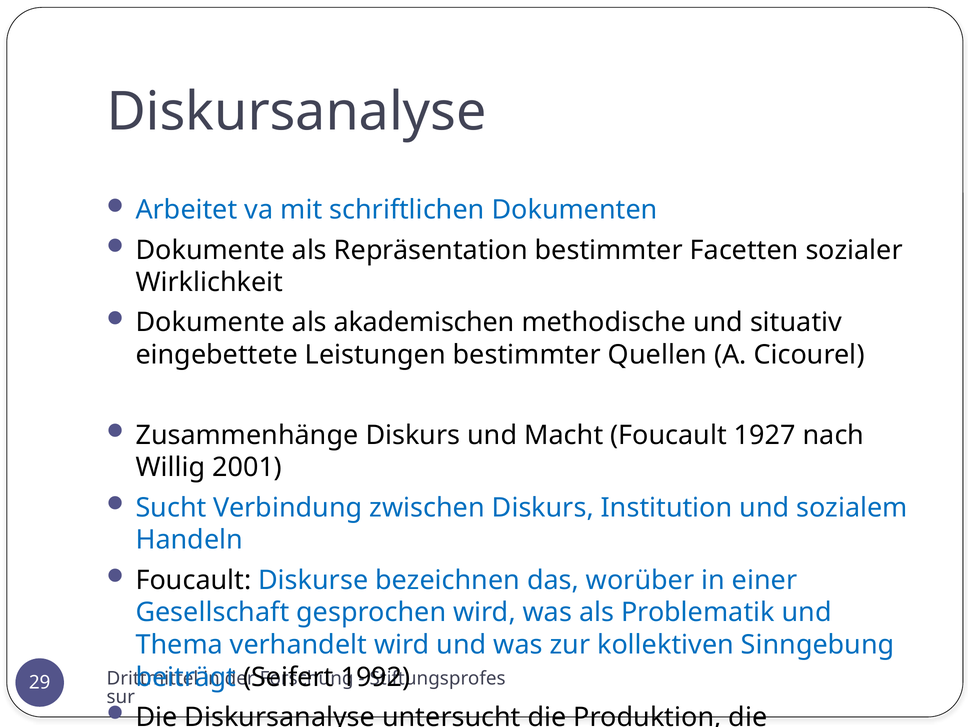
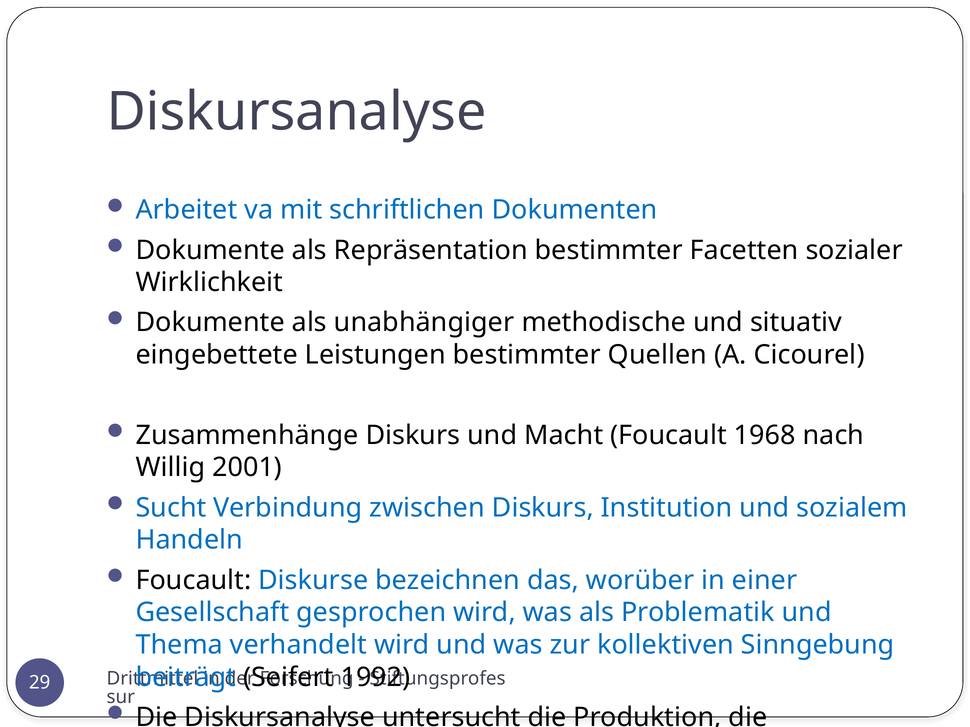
akademischen: akademischen -> unabhängiger
1927: 1927 -> 1968
